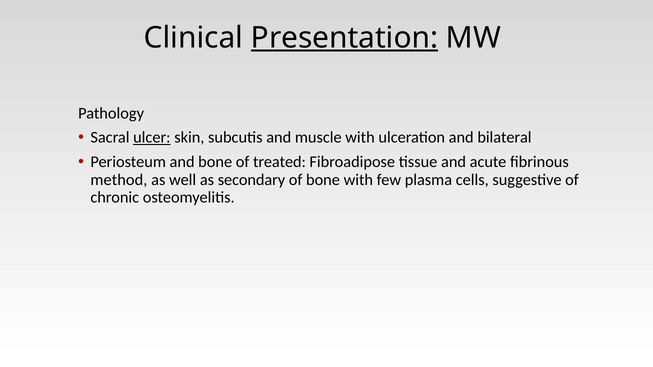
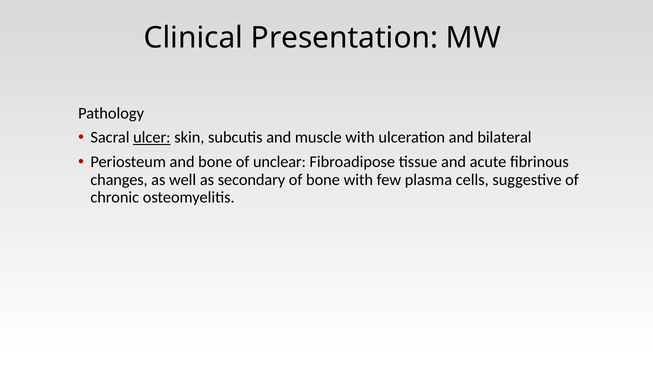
Presentation underline: present -> none
treated: treated -> unclear
method: method -> changes
